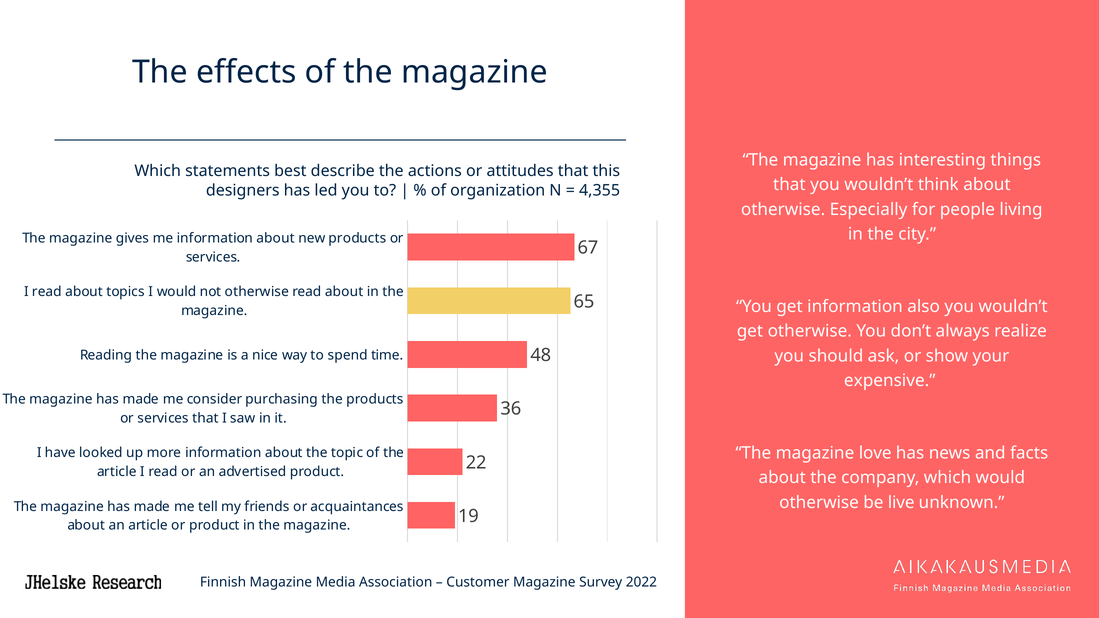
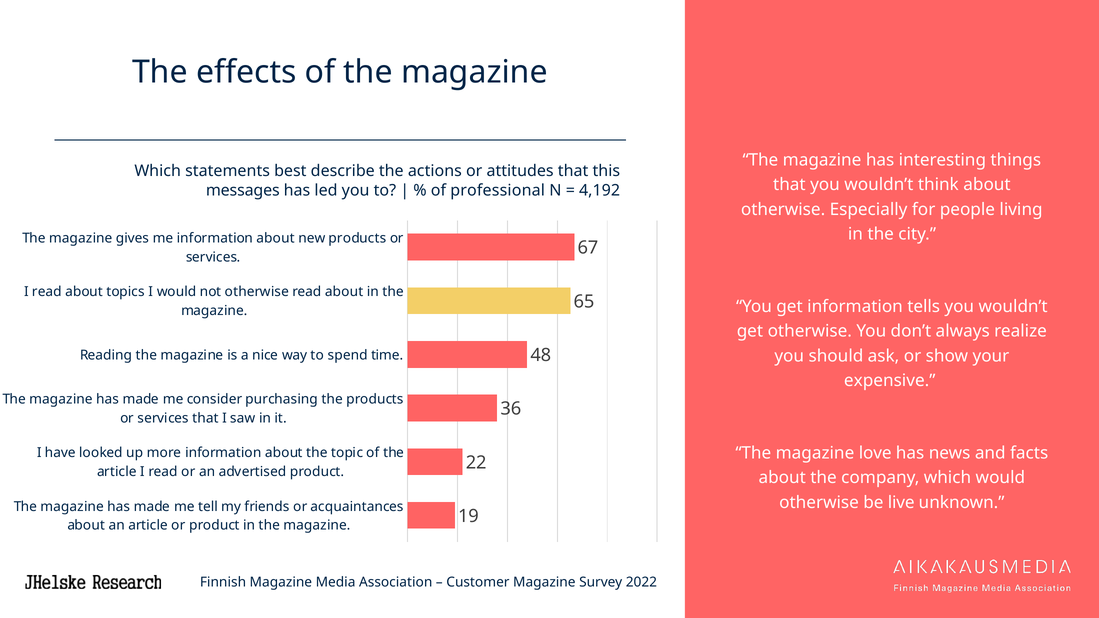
designers: designers -> messages
organization: organization -> professional
4,355: 4,355 -> 4,192
also: also -> tells
